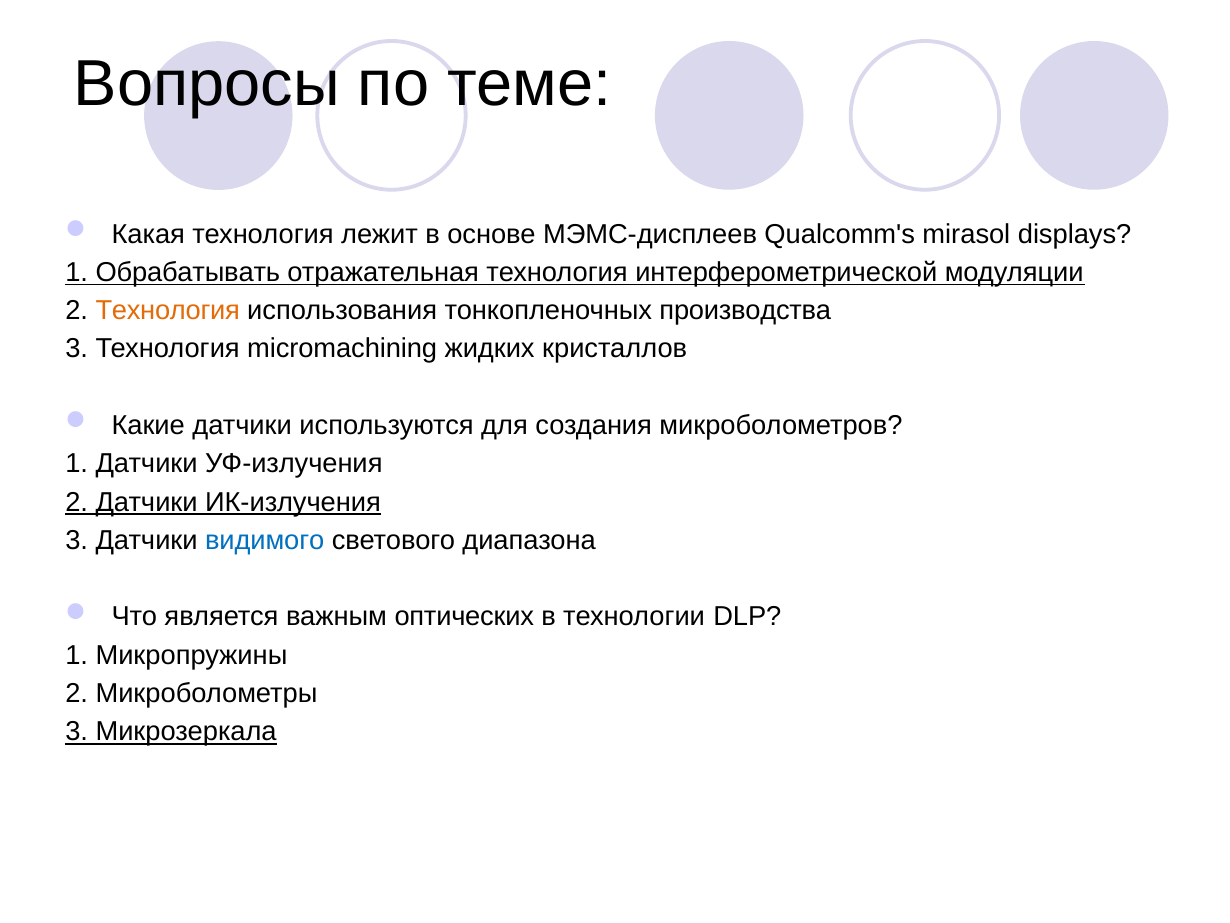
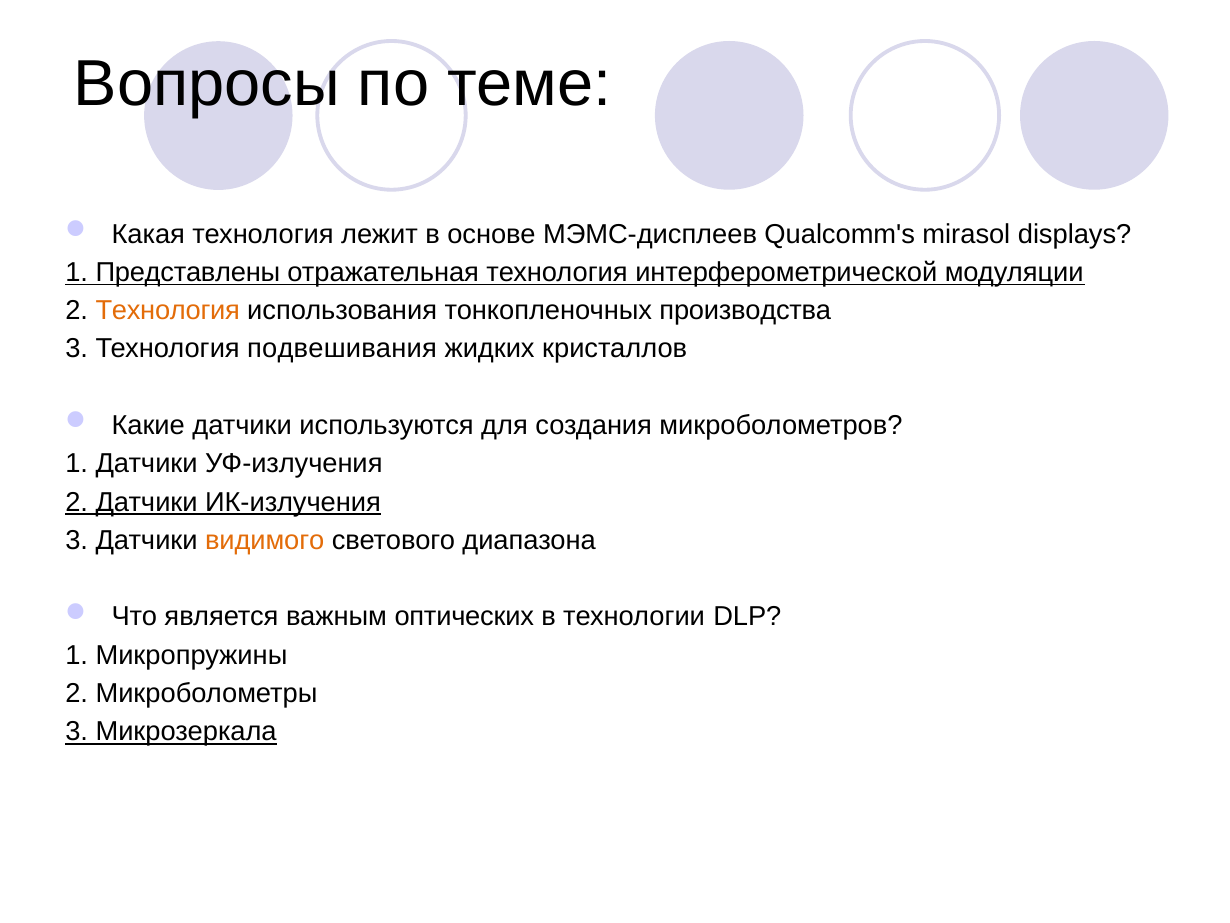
Обрабатывать: Обрабатывать -> Представлены
micromachining: micromachining -> подвешивания
видимого colour: blue -> orange
